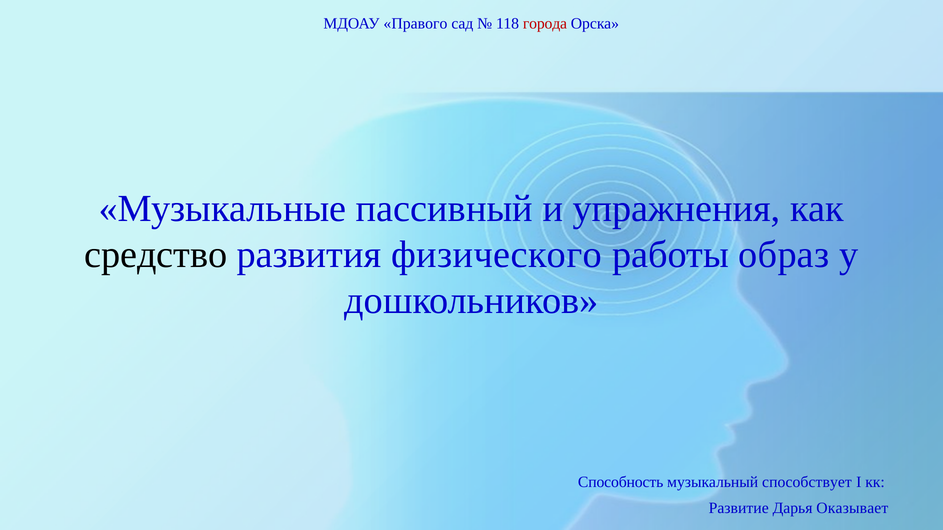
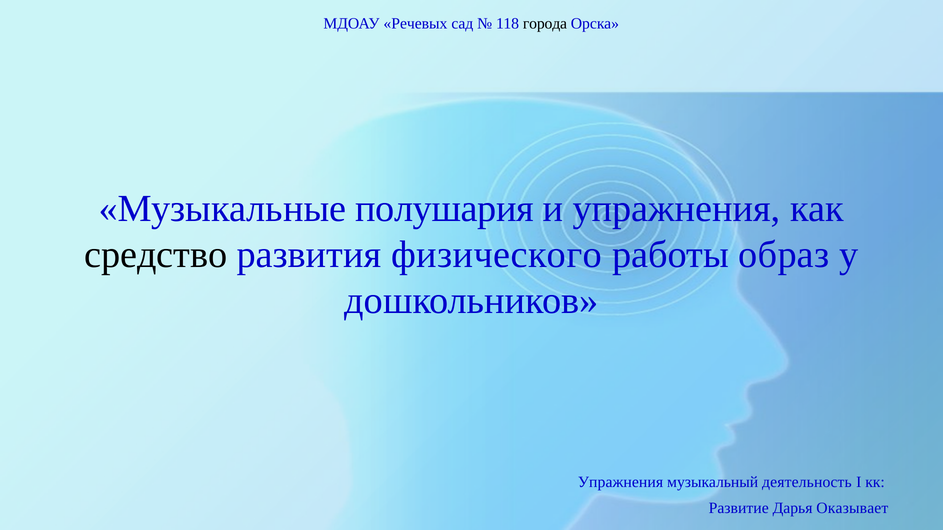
Правого: Правого -> Речевых
города colour: red -> black
пассивный: пассивный -> полушария
Способность at (621, 482): Способность -> Упражнения
способствует: способствует -> деятельность
